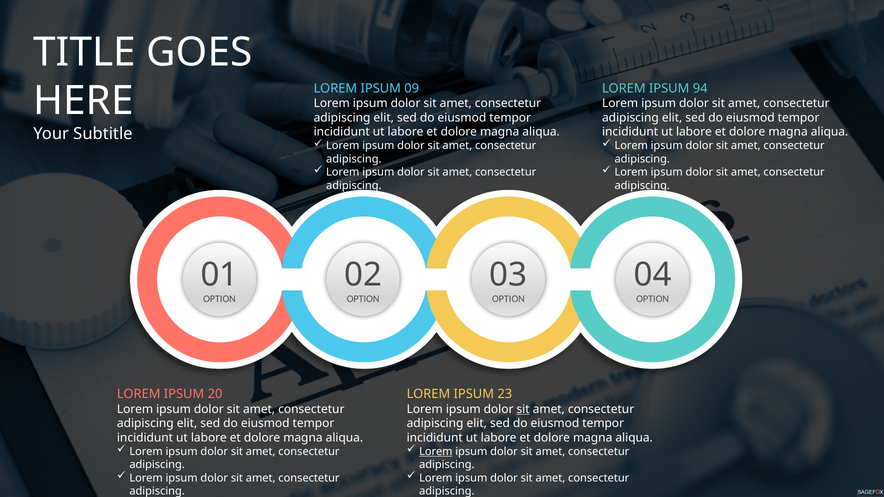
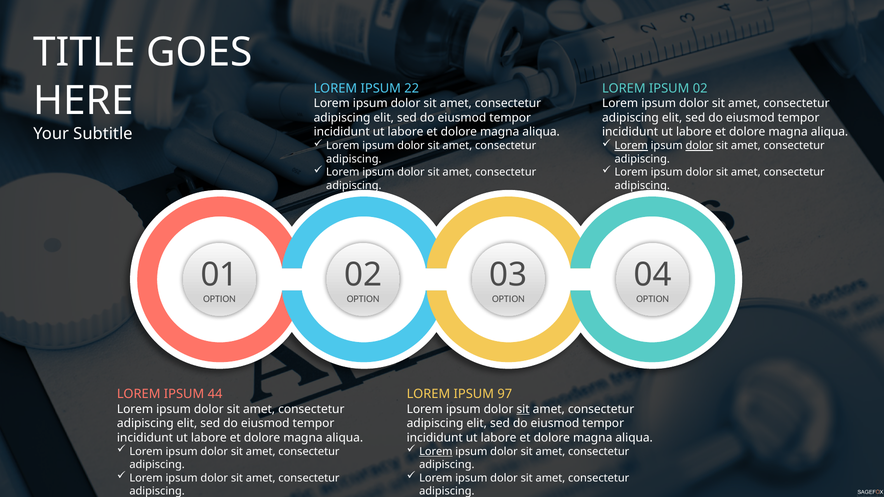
09: 09 -> 22
IPSUM 94: 94 -> 02
Lorem at (631, 146) underline: none -> present
dolor at (699, 146) underline: none -> present
20: 20 -> 44
23: 23 -> 97
